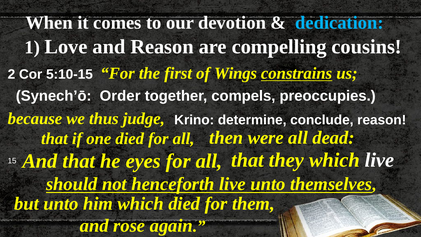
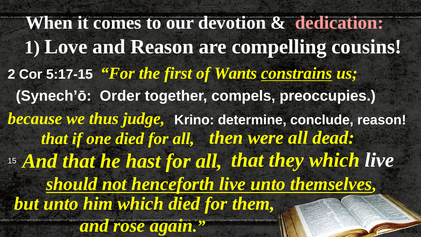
dedication colour: light blue -> pink
5:10-15: 5:10-15 -> 5:17-15
Wings: Wings -> Wants
eyes: eyes -> hast
